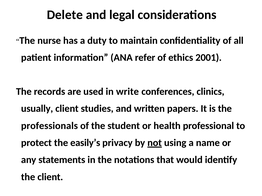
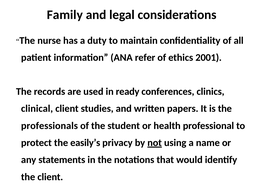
Delete: Delete -> Family
write: write -> ready
usually: usually -> clinical
